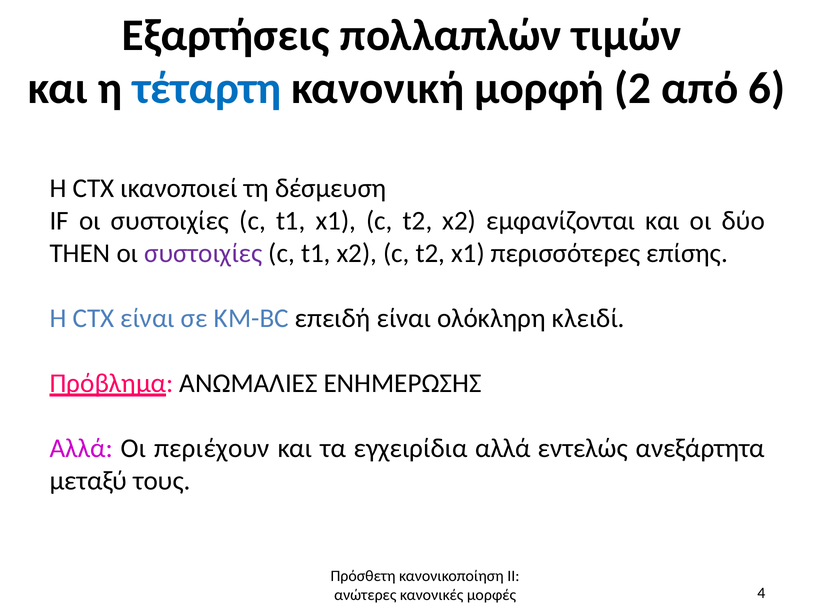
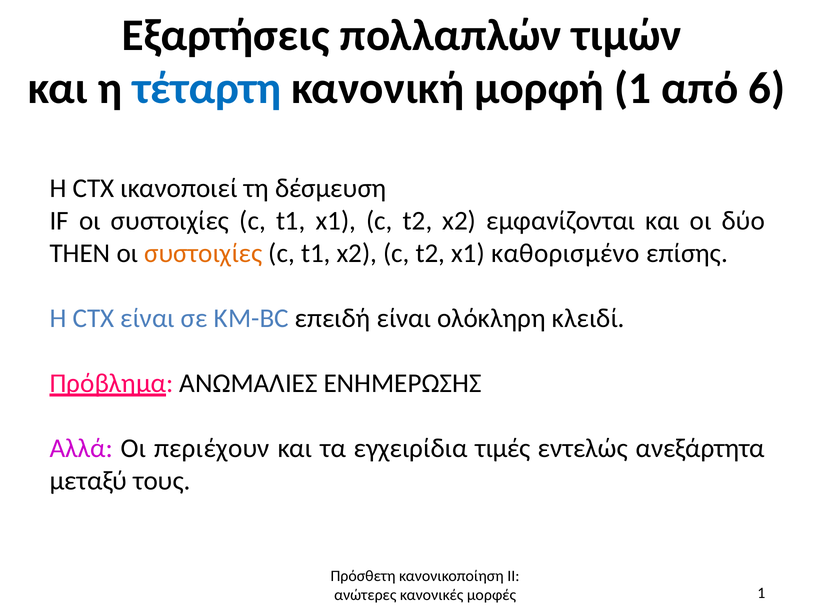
μορφή 2: 2 -> 1
συστοιχίες at (203, 253) colour: purple -> orange
περισσότερες: περισσότερες -> καθορισμένο
εγχειρίδια αλλά: αλλά -> τιμές
μορφές 4: 4 -> 1
